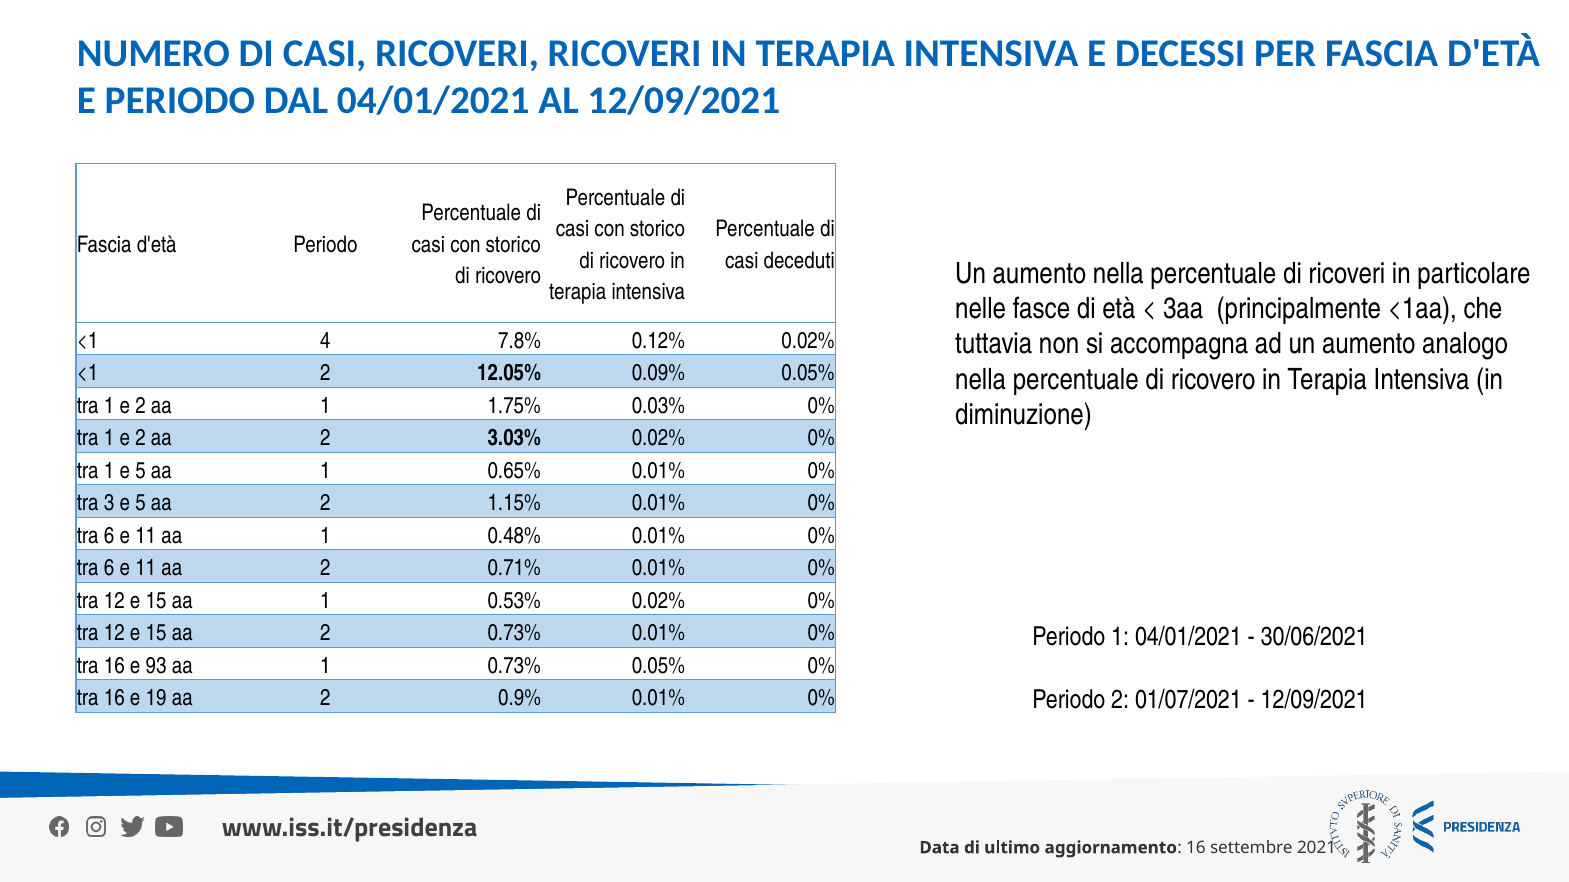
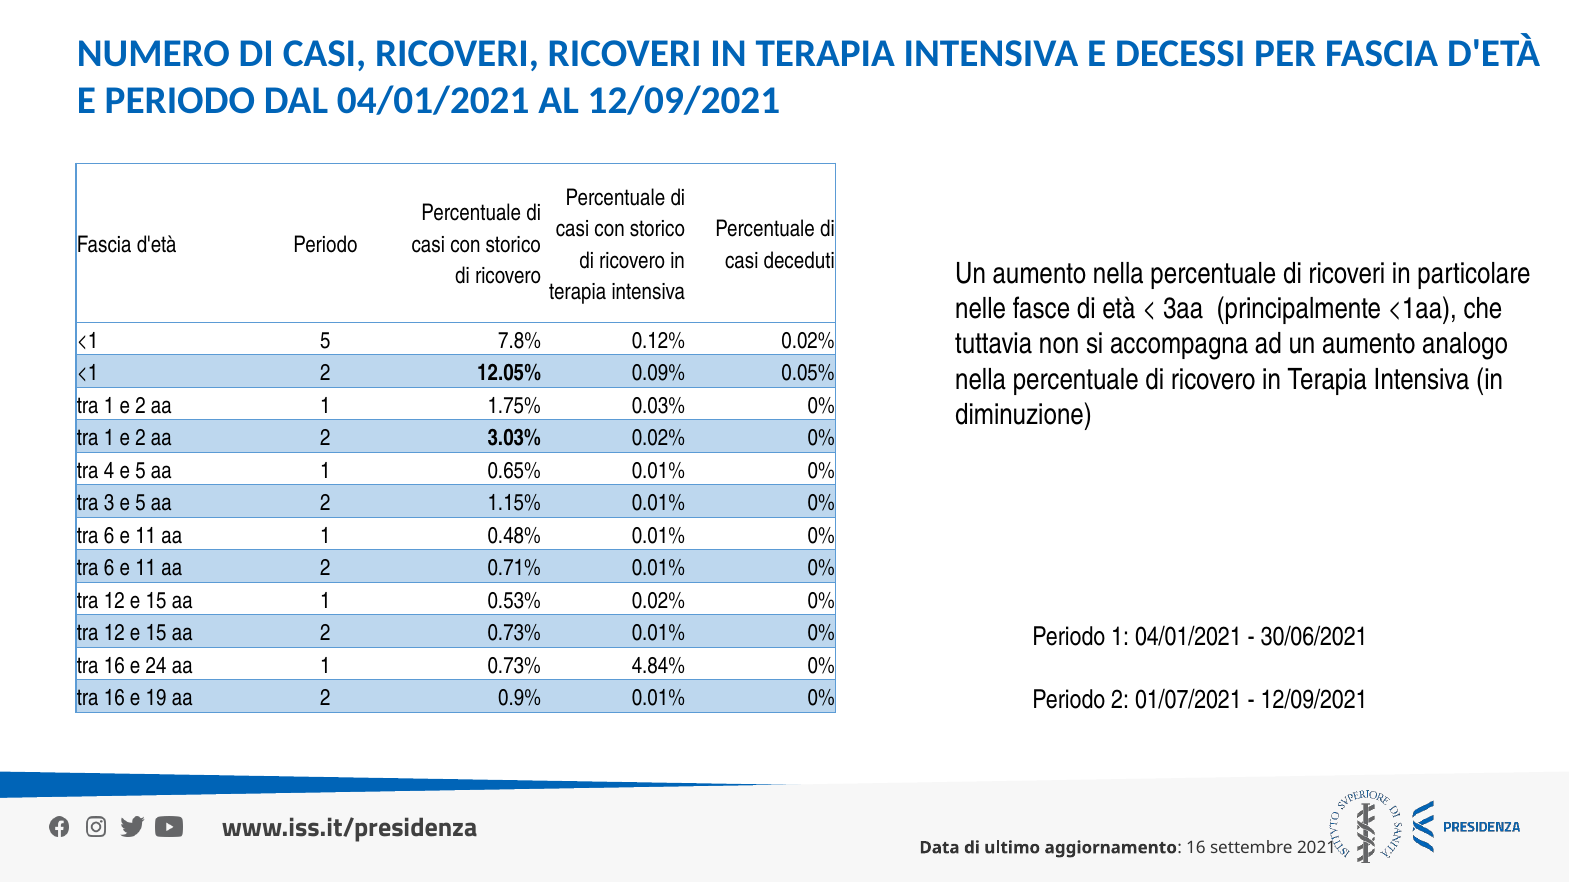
<1 4: 4 -> 5
1 at (109, 471): 1 -> 4
93: 93 -> 24
0.73% 0.05%: 0.05% -> 4.84%
